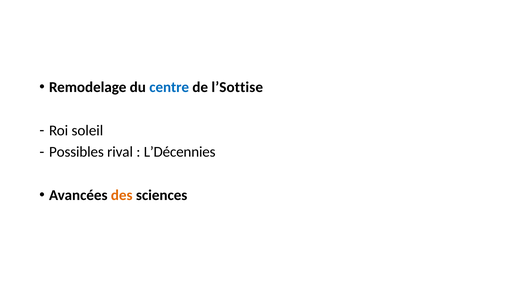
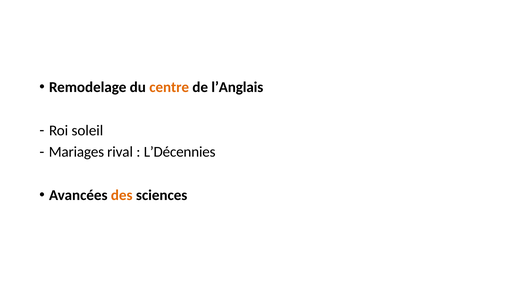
centre colour: blue -> orange
l’Sottise: l’Sottise -> l’Anglais
Possibles: Possibles -> Mariages
